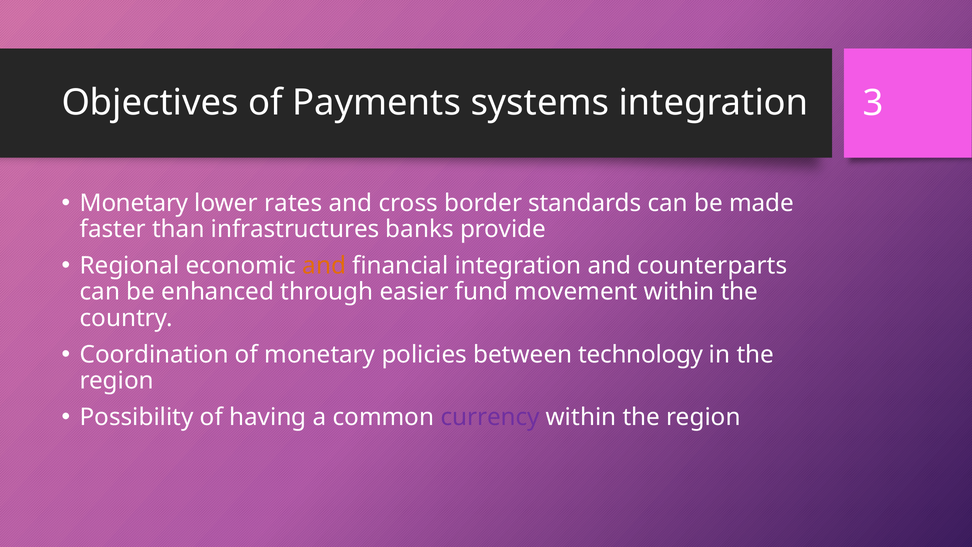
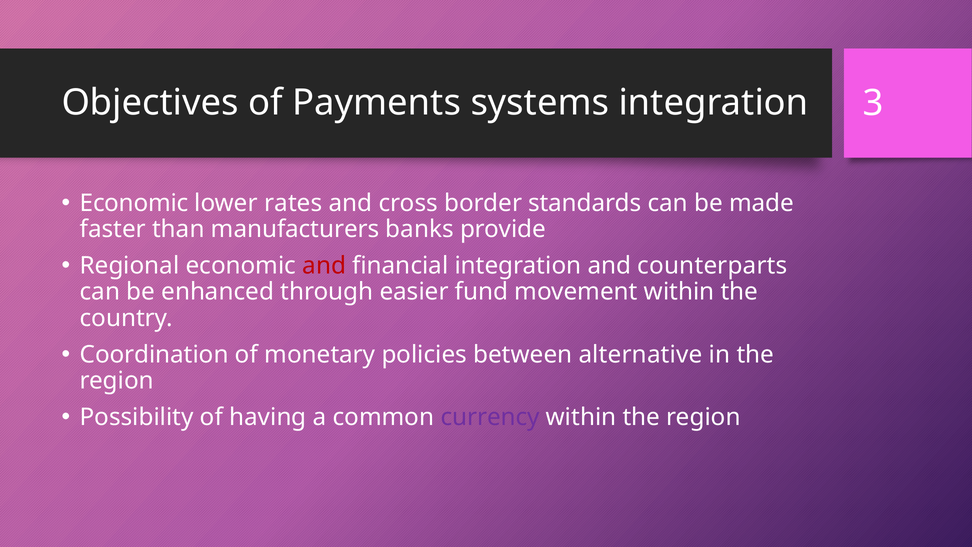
Monetary at (134, 203): Monetary -> Economic
infrastructures: infrastructures -> manufacturers
and at (324, 266) colour: orange -> red
technology: technology -> alternative
